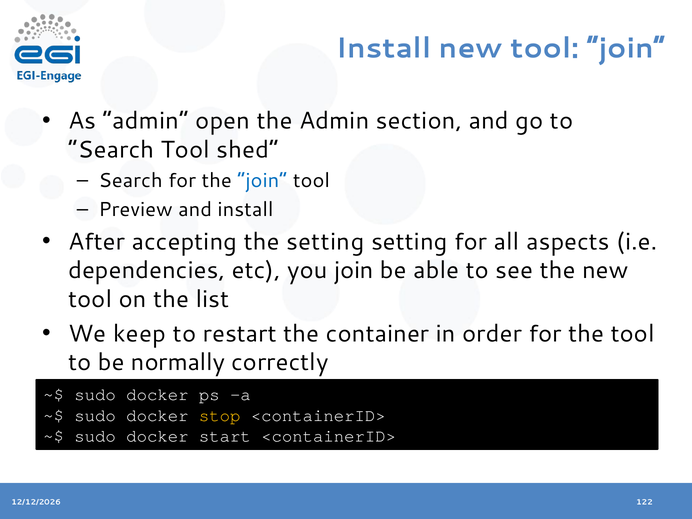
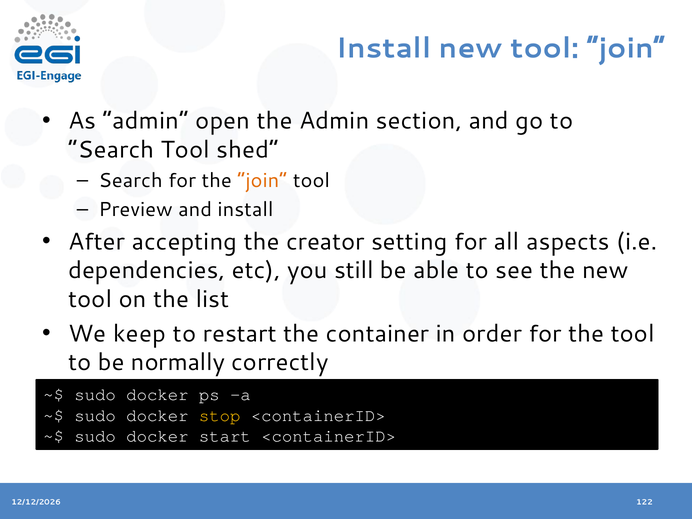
join at (262, 181) colour: blue -> orange
the setting: setting -> creator
you join: join -> still
